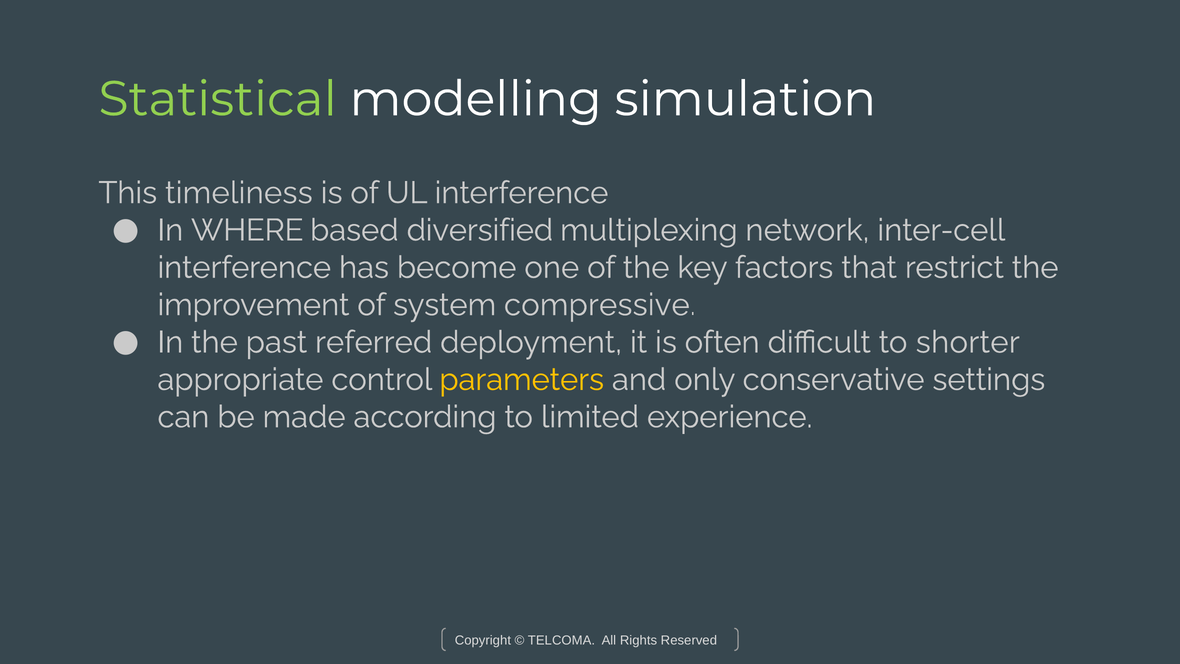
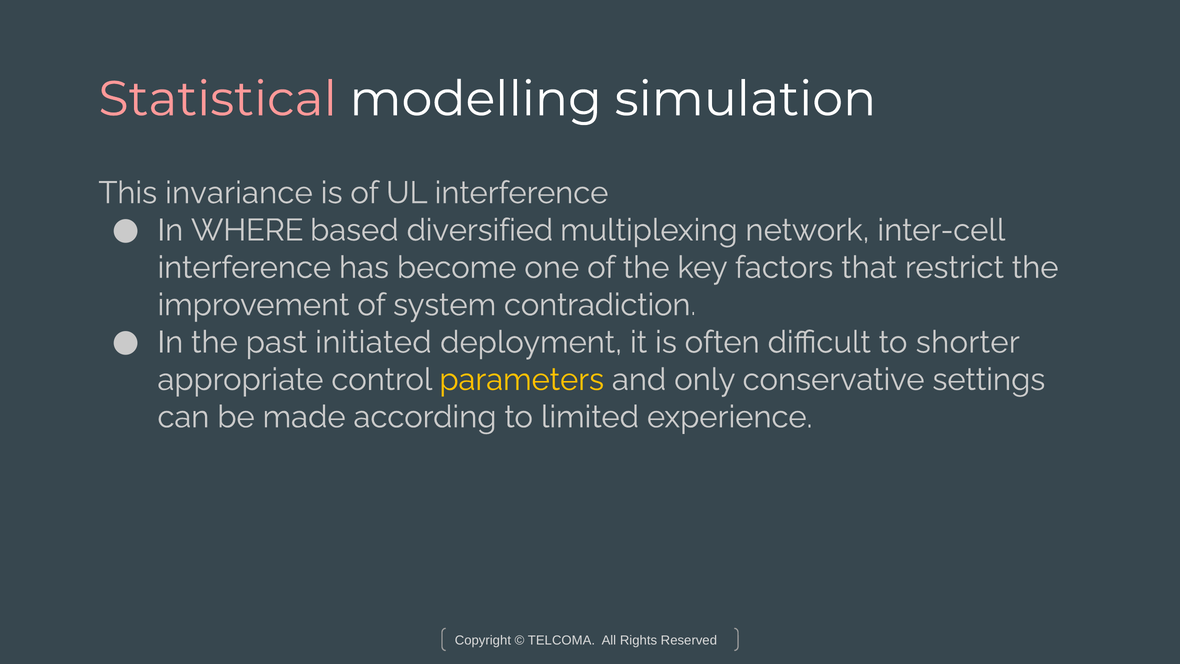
Statistical colour: light green -> pink
timeliness: timeliness -> invariance
compressive: compressive -> contradiction
referred: referred -> initiated
